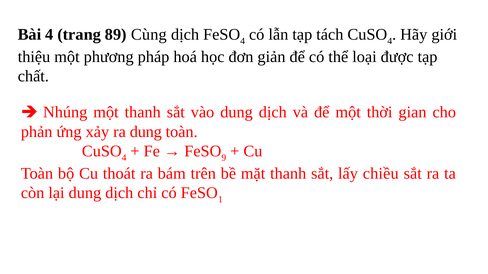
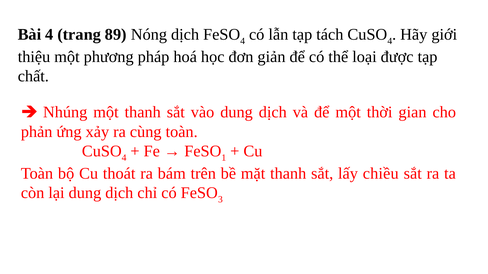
Cùng: Cùng -> Nóng
ra dung: dung -> cùng
9: 9 -> 1
1: 1 -> 3
